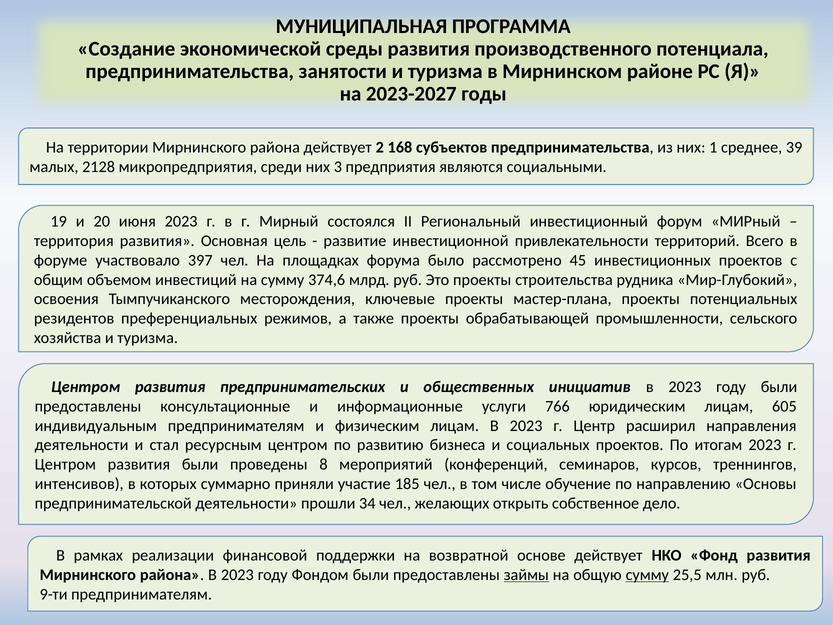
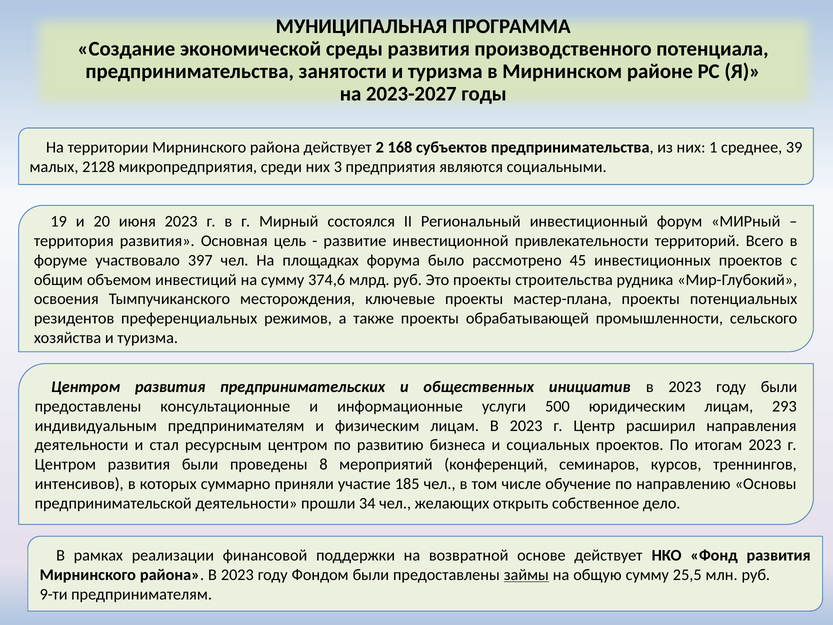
766: 766 -> 500
605: 605 -> 293
сумму at (647, 575) underline: present -> none
